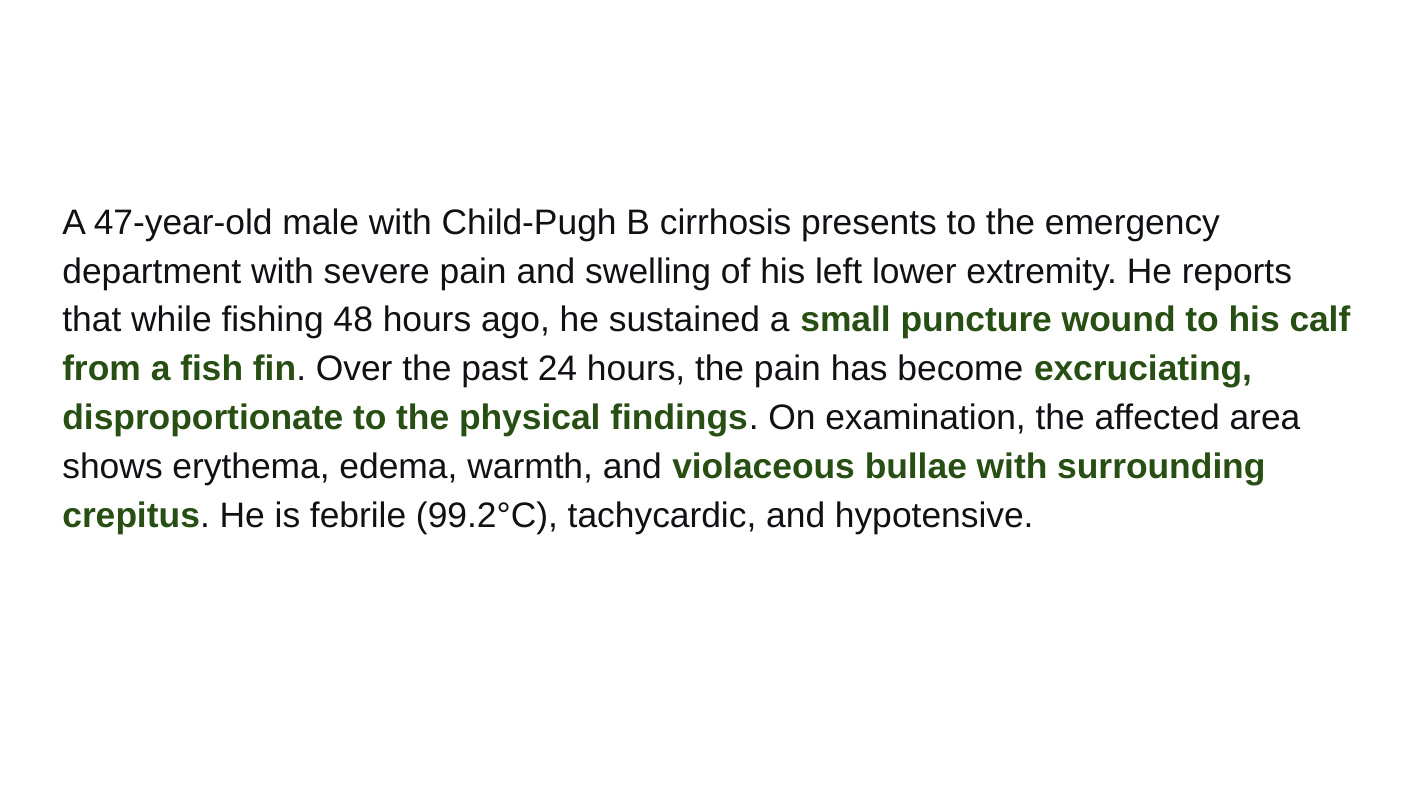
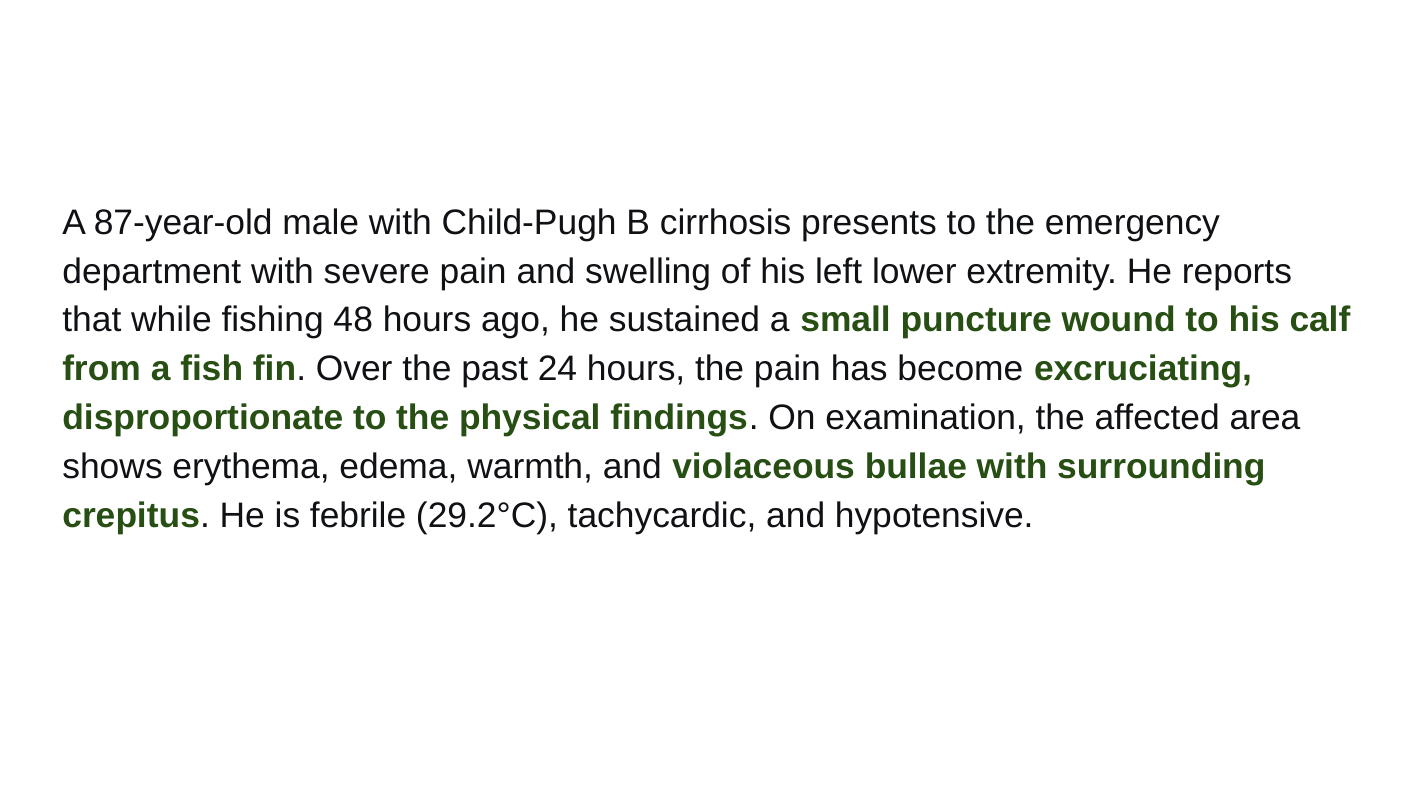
47-year-old: 47-year-old -> 87-year-old
99.2°C: 99.2°C -> 29.2°C
